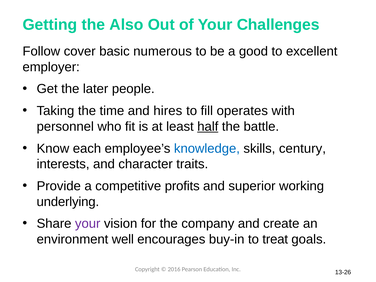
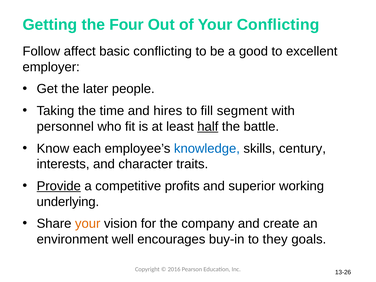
Also: Also -> Four
Your Challenges: Challenges -> Conflicting
cover: cover -> affect
basic numerous: numerous -> conflicting
operates: operates -> segment
Provide underline: none -> present
your at (88, 224) colour: purple -> orange
treat: treat -> they
